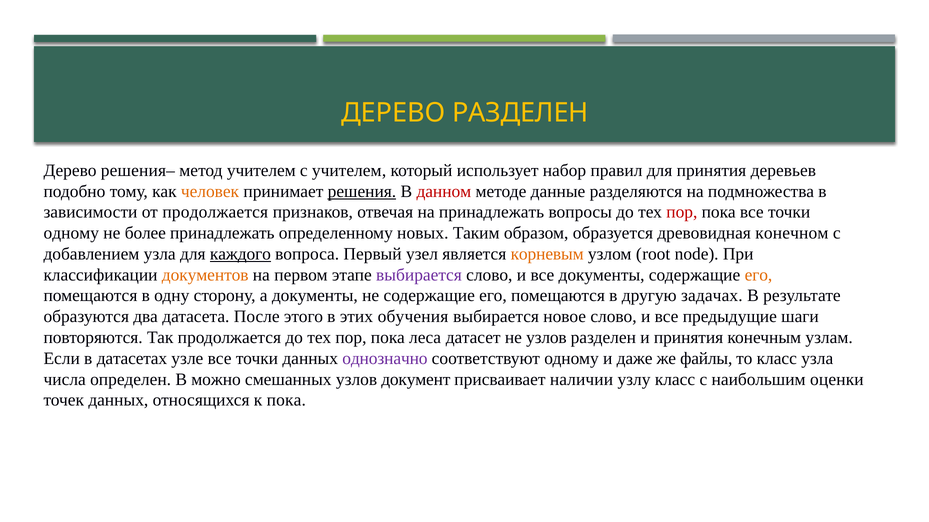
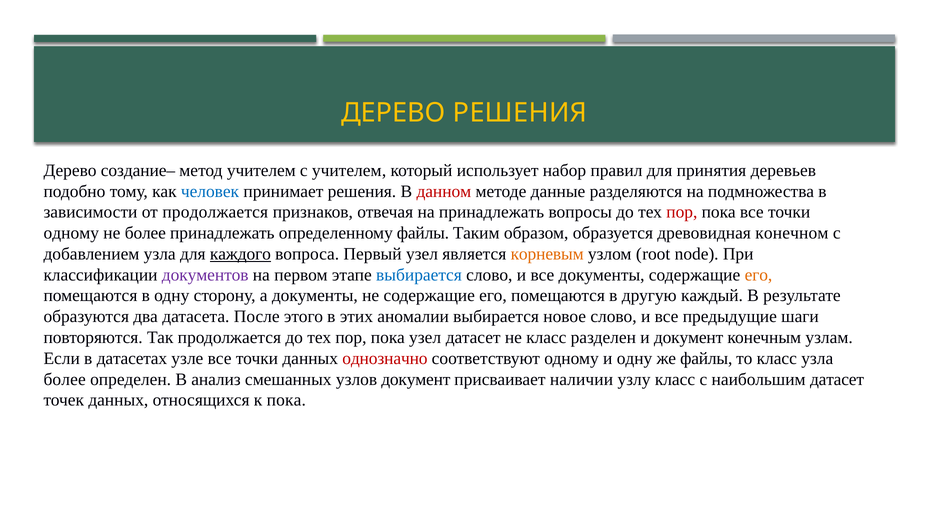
ДЕРЕВО РАЗДЕЛЕН: РАЗДЕЛЕН -> РЕШЕНИЯ
решения–: решения– -> создание–
человек colour: orange -> blue
решения at (362, 192) underline: present -> none
определенному новых: новых -> файлы
документов colour: orange -> purple
выбирается at (419, 275) colour: purple -> blue
задачах: задачах -> каждый
обучения: обучения -> аномалии
пока леса: леса -> узел
не узлов: узлов -> класс
и принятия: принятия -> документ
однозначно colour: purple -> red
и даже: даже -> одну
числа at (65, 380): числа -> более
можно: можно -> анализ
наибольшим оценки: оценки -> датасет
